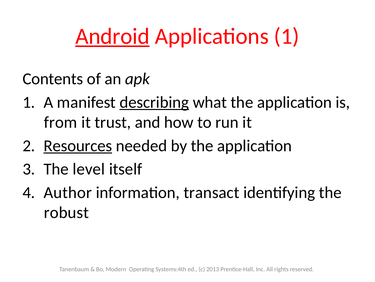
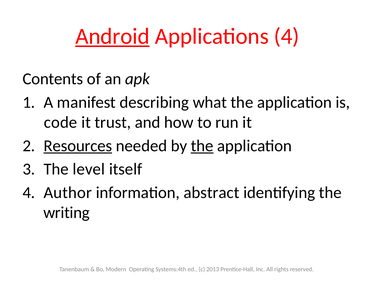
Applications 1: 1 -> 4
describing underline: present -> none
from: from -> code
the at (202, 145) underline: none -> present
transact: transact -> abstract
robust: robust -> writing
